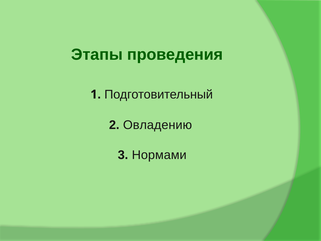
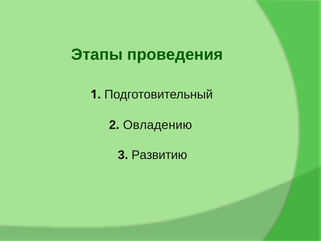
Нормами: Нормами -> Развитию
